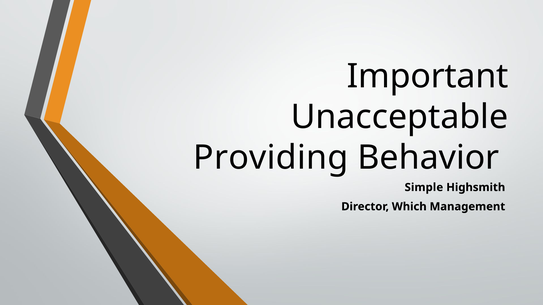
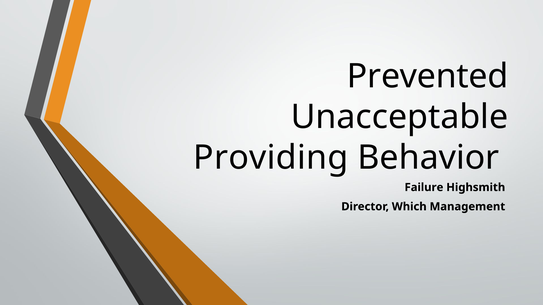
Important: Important -> Prevented
Simple: Simple -> Failure
